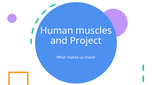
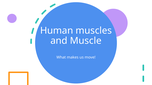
Project: Project -> Muscle
